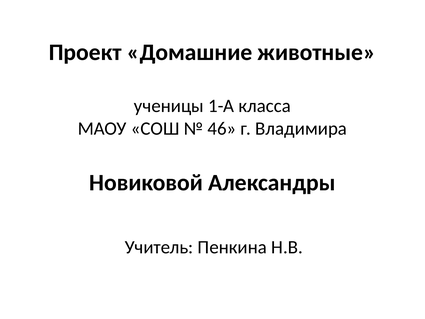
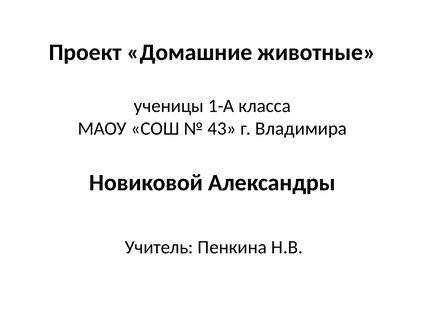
46: 46 -> 43
